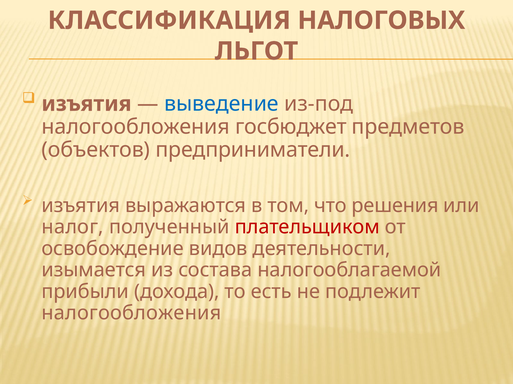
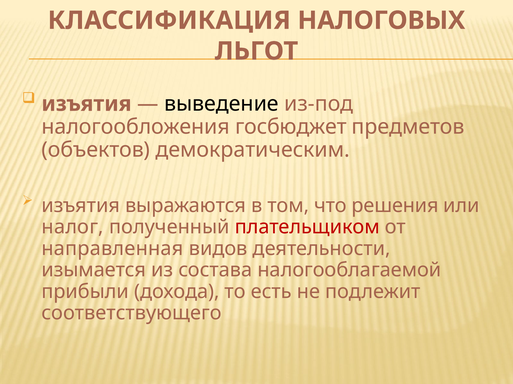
выведение colour: blue -> black
предприниматели: предприниматели -> демократическим
освобождение: освобождение -> направленная
налогообложения at (131, 314): налогообложения -> соответствующего
